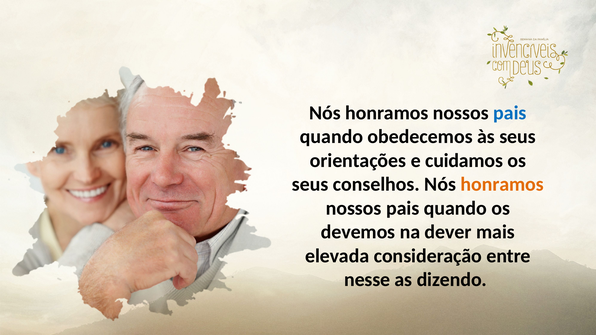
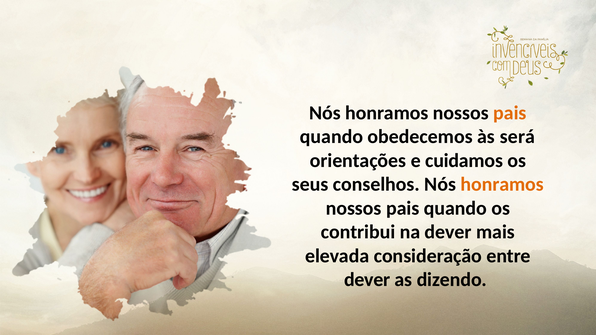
pais at (510, 113) colour: blue -> orange
às seus: seus -> será
devemos: devemos -> contribui
nesse at (367, 280): nesse -> dever
